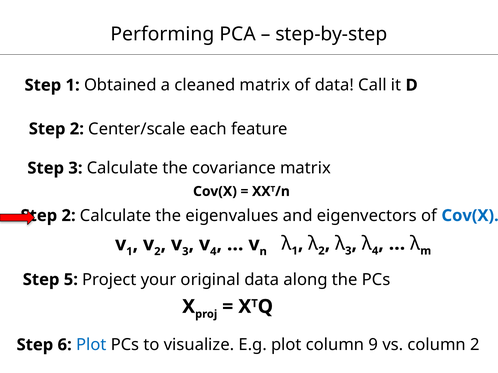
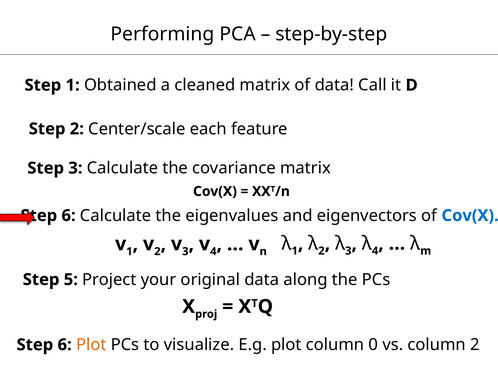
2 at (69, 216): 2 -> 6
Plot at (91, 345) colour: blue -> orange
9: 9 -> 0
